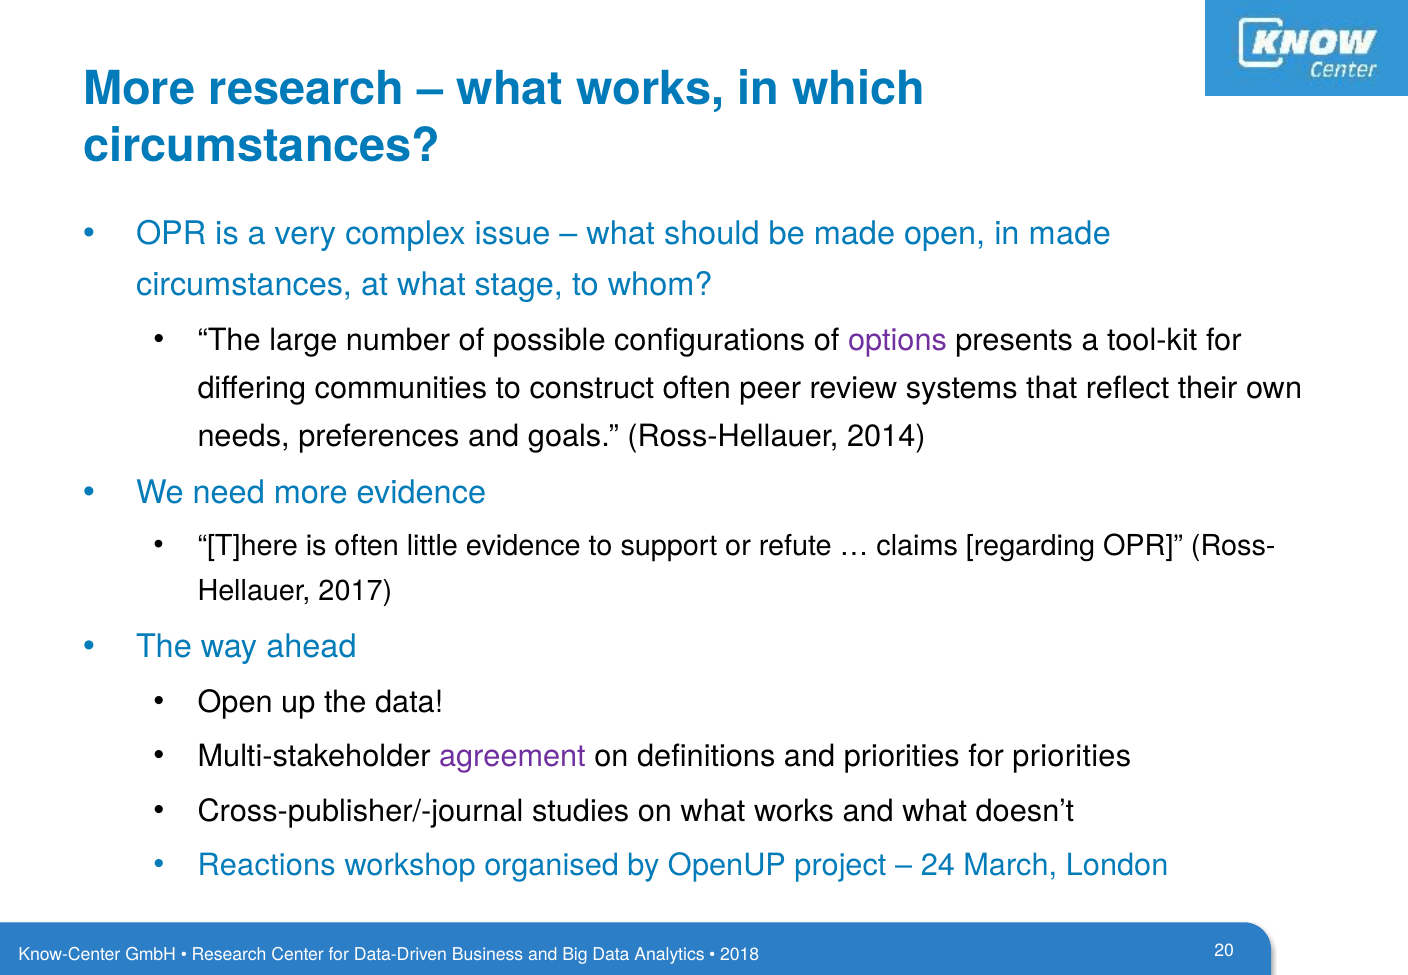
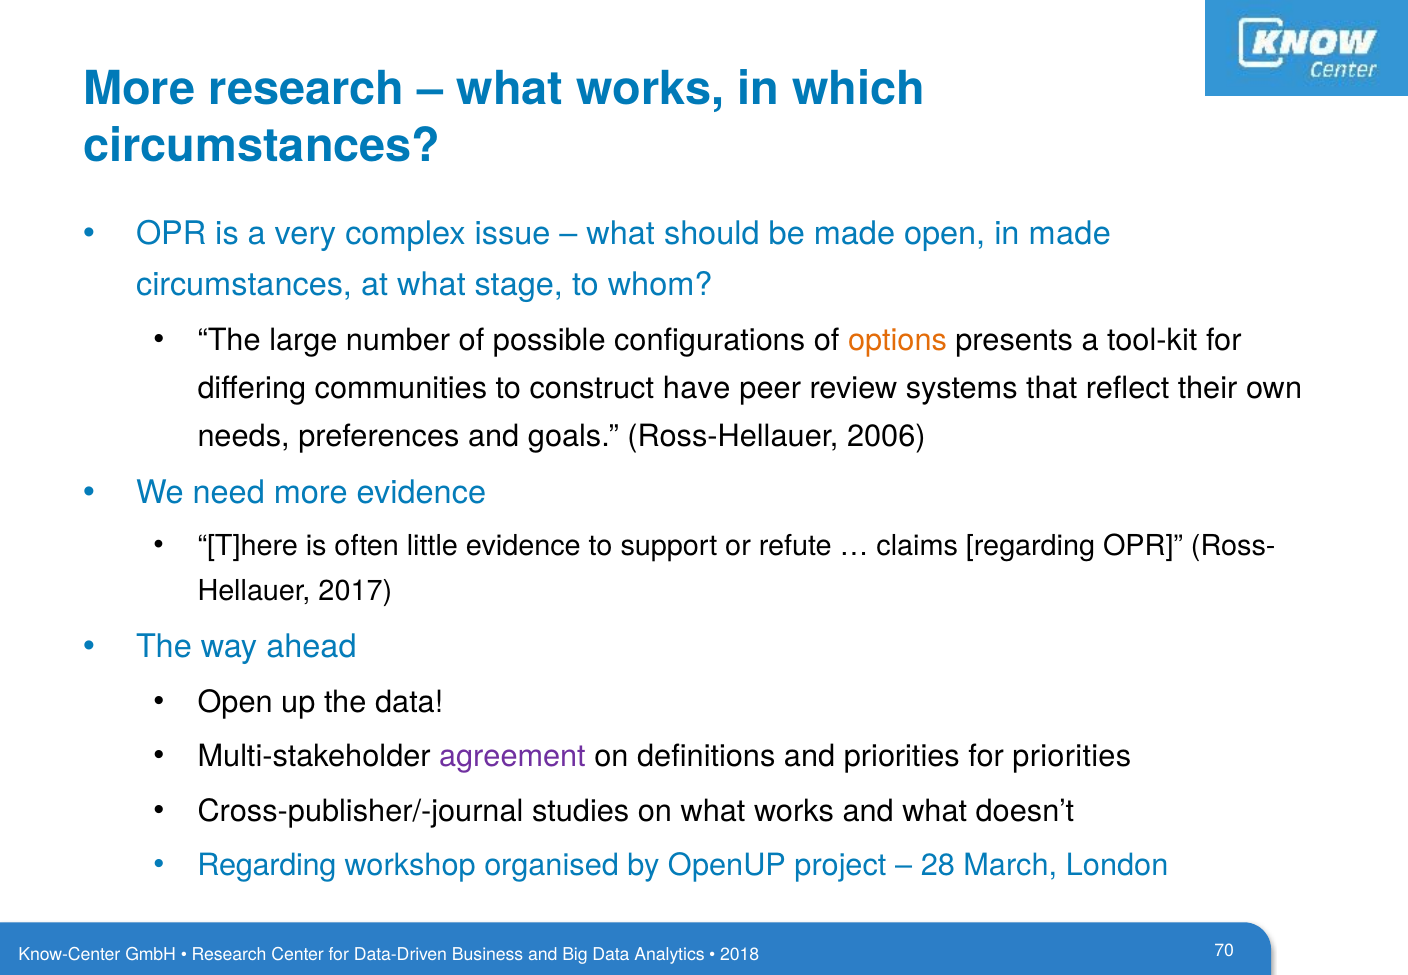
options colour: purple -> orange
construct often: often -> have
2014: 2014 -> 2006
Reactions at (267, 865): Reactions -> Regarding
24: 24 -> 28
20: 20 -> 70
